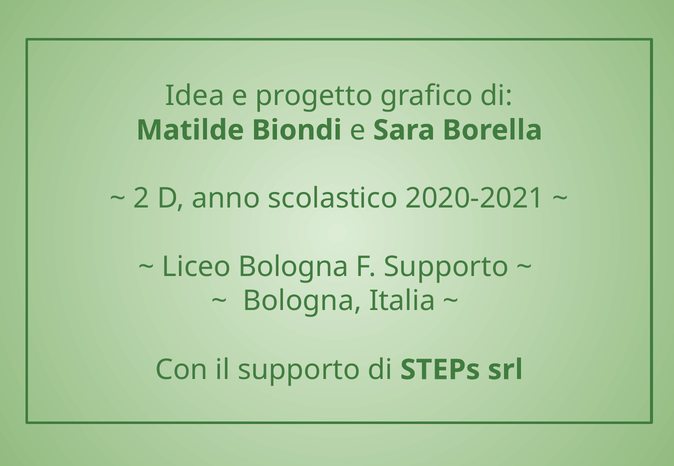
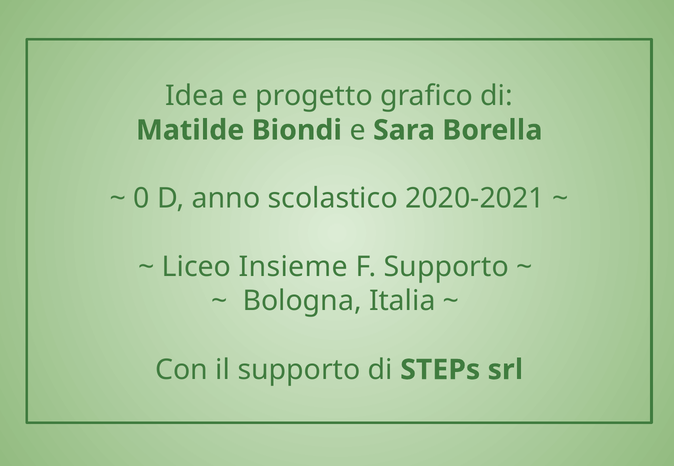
2: 2 -> 0
Liceo Bologna: Bologna -> Insieme
